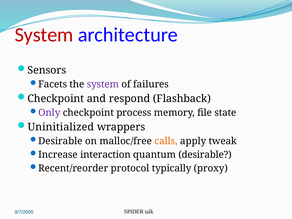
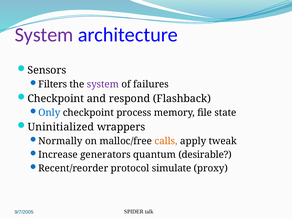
System at (44, 35) colour: red -> purple
Facets: Facets -> Filters
Only colour: purple -> blue
Desirable at (60, 141): Desirable -> Normally
interaction: interaction -> generators
typically: typically -> simulate
